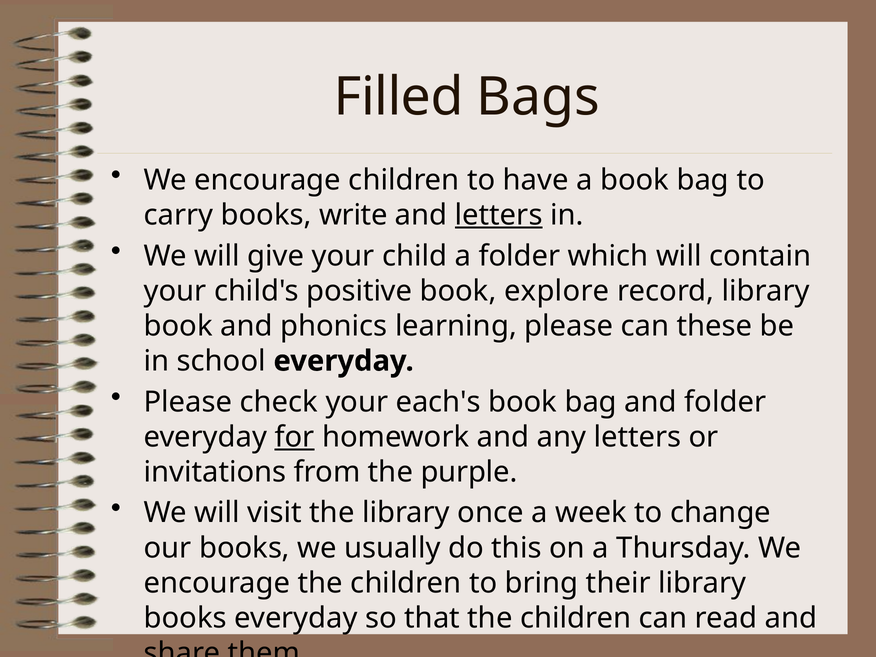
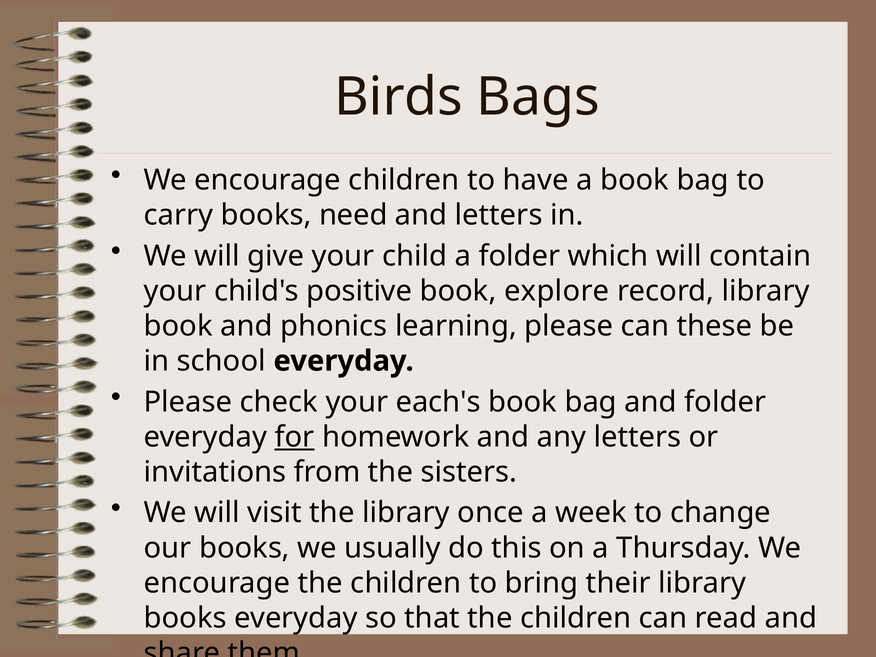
Filled: Filled -> Birds
write: write -> need
letters at (499, 215) underline: present -> none
purple: purple -> sisters
